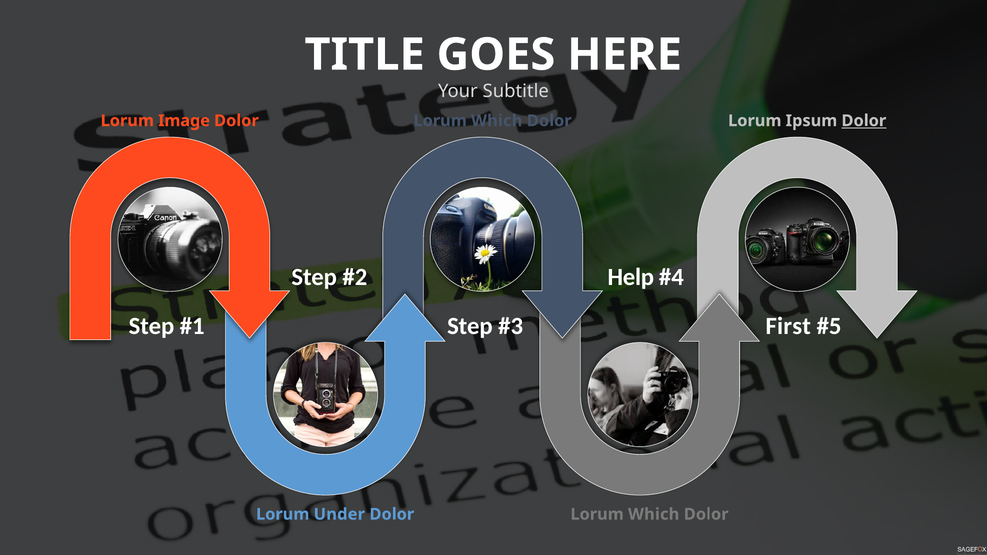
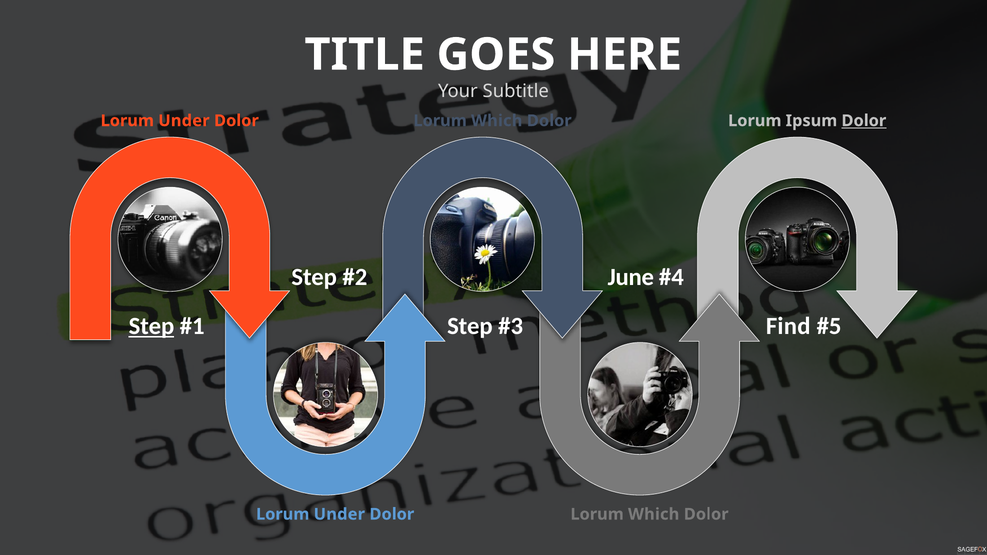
Image at (184, 121): Image -> Under
Help: Help -> June
Step at (151, 326) underline: none -> present
First: First -> Find
